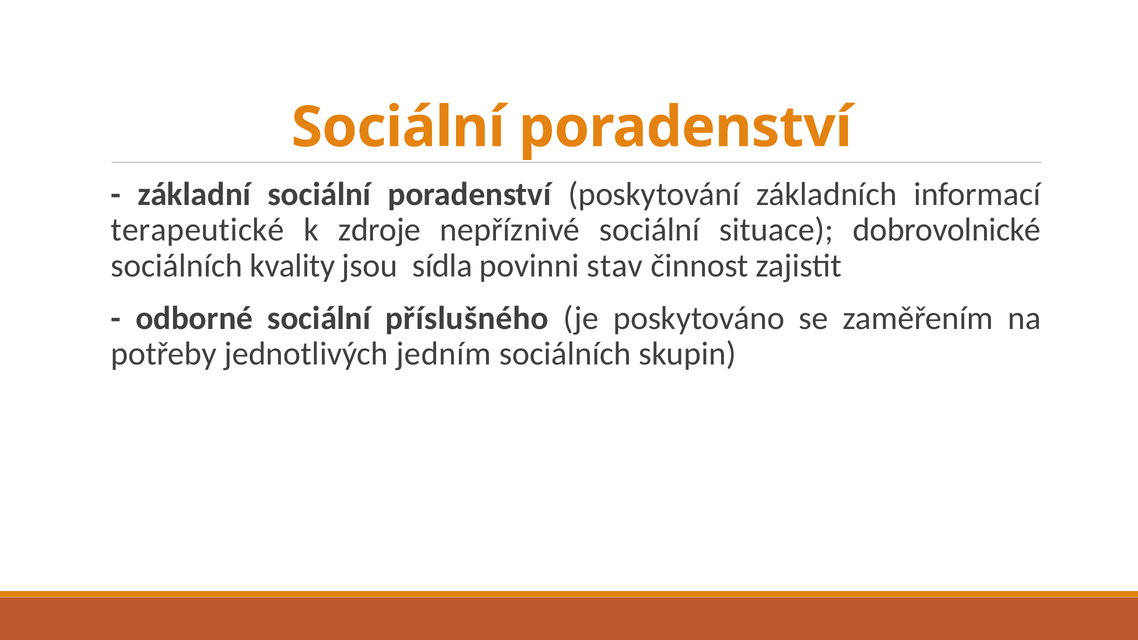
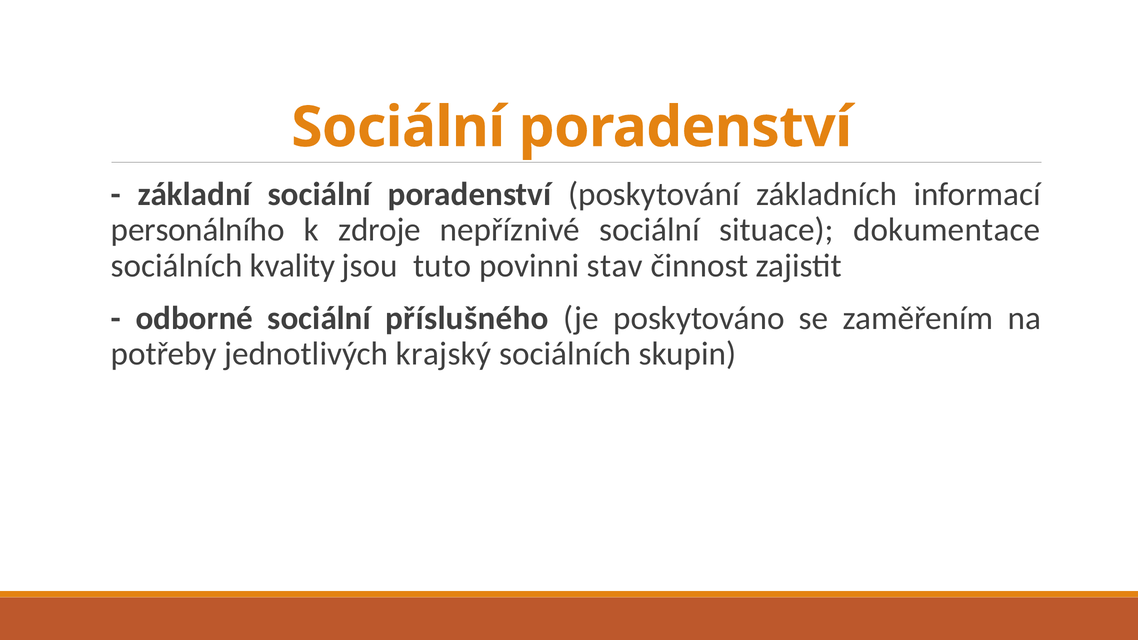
terapeutické: terapeutické -> personálního
dobrovolnické: dobrovolnické -> dokumentace
sídla: sídla -> tuto
jedním: jedním -> krajský
